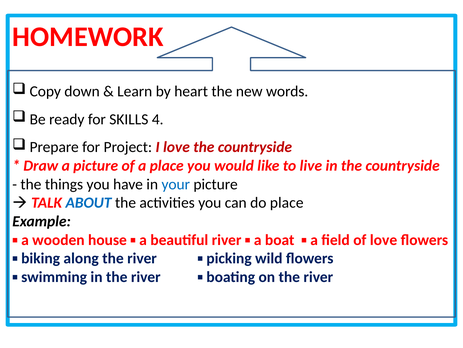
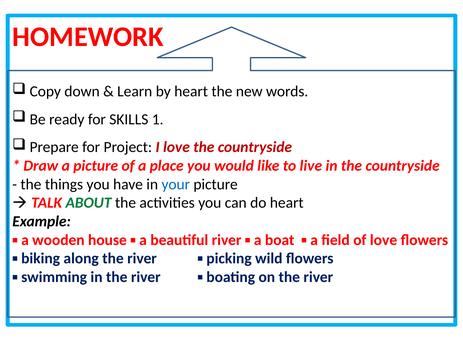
4: 4 -> 1
ABOUT colour: blue -> green
do place: place -> heart
